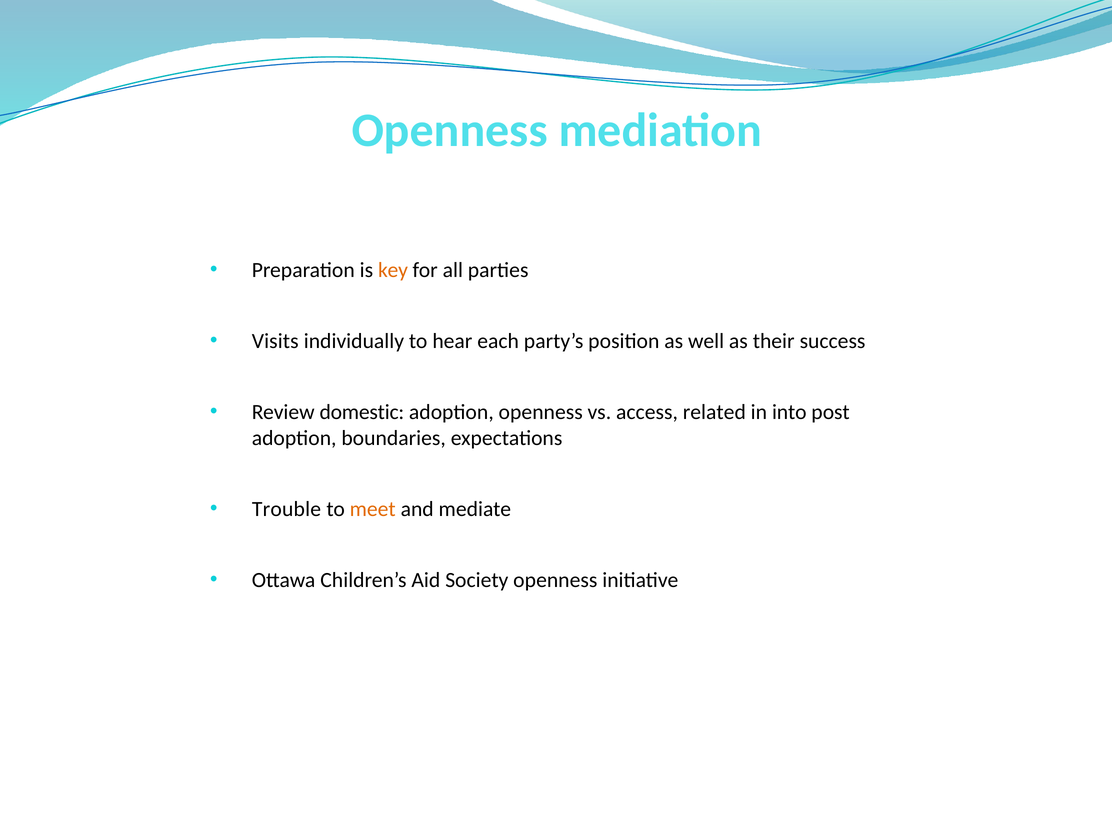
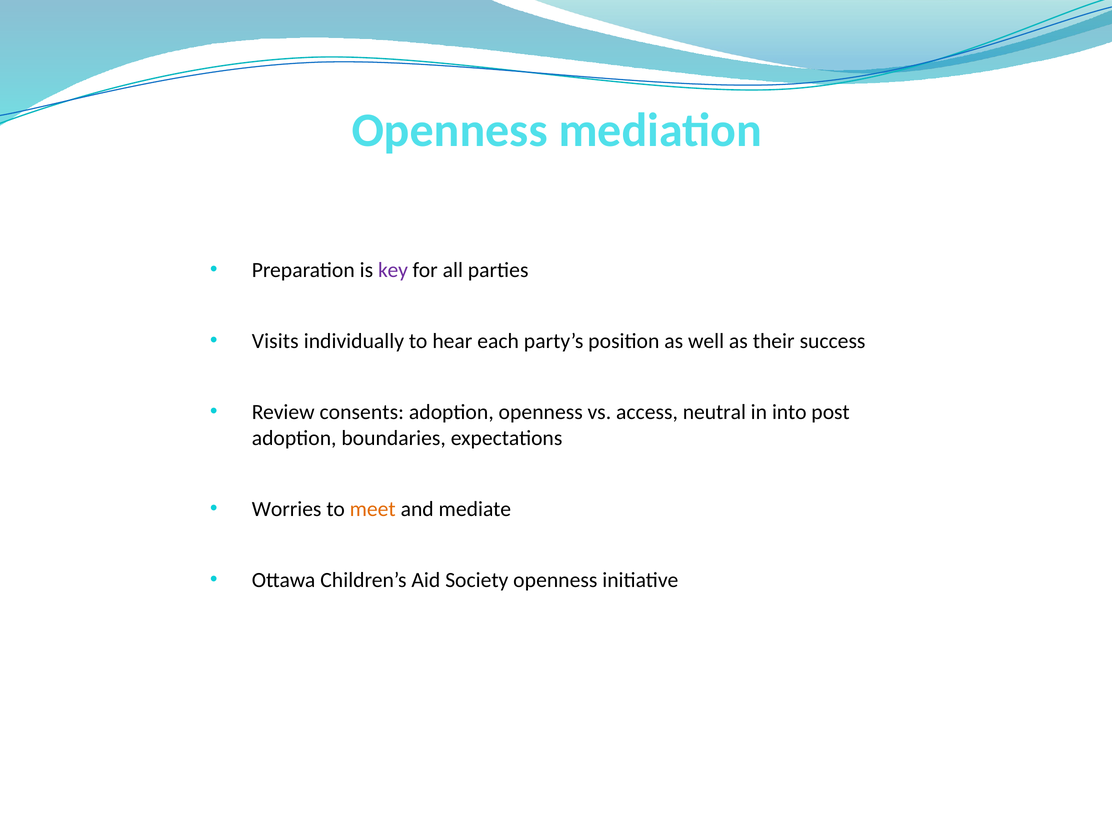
key colour: orange -> purple
domestic: domestic -> consents
related: related -> neutral
Trouble: Trouble -> Worries
